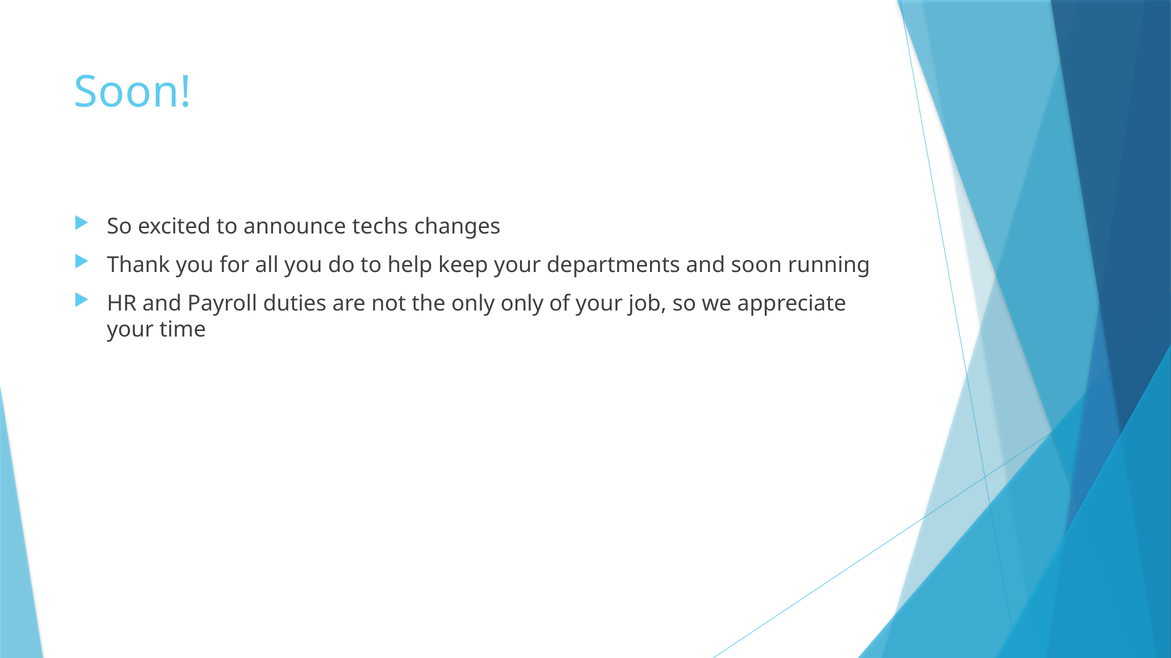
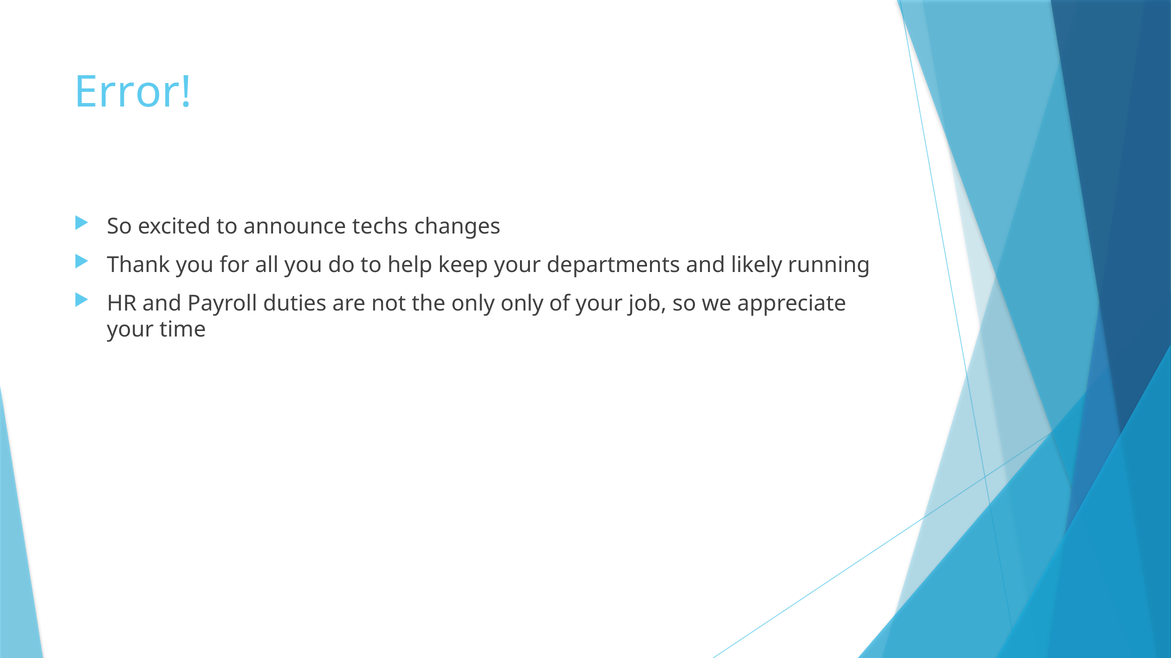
Soon at (133, 92): Soon -> Error
and soon: soon -> likely
